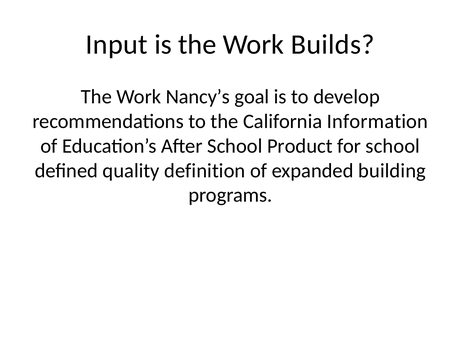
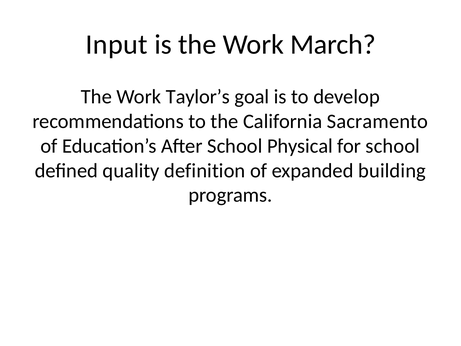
Builds: Builds -> March
Nancy’s: Nancy’s -> Taylor’s
Information: Information -> Sacramento
Product: Product -> Physical
